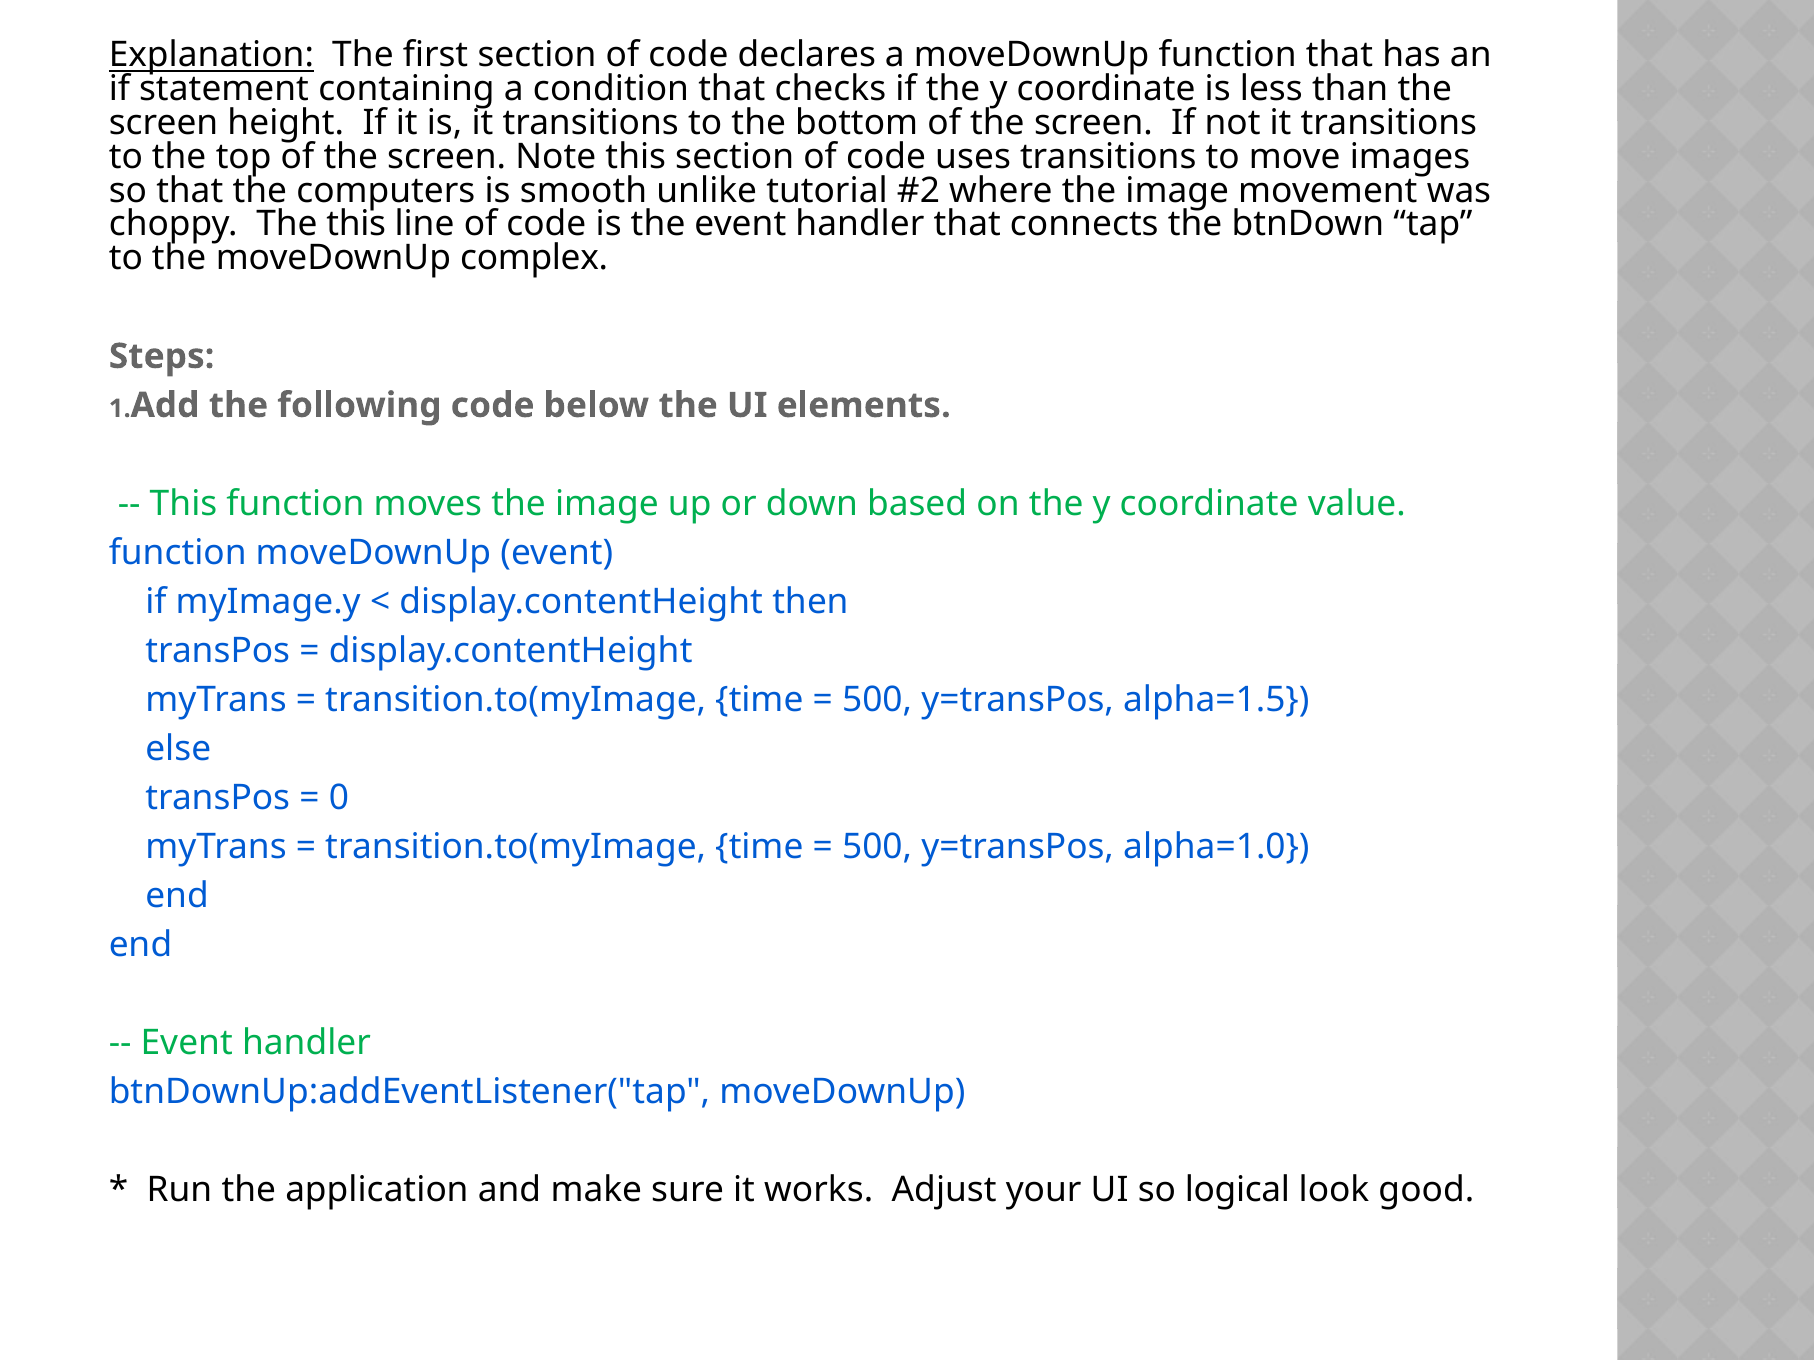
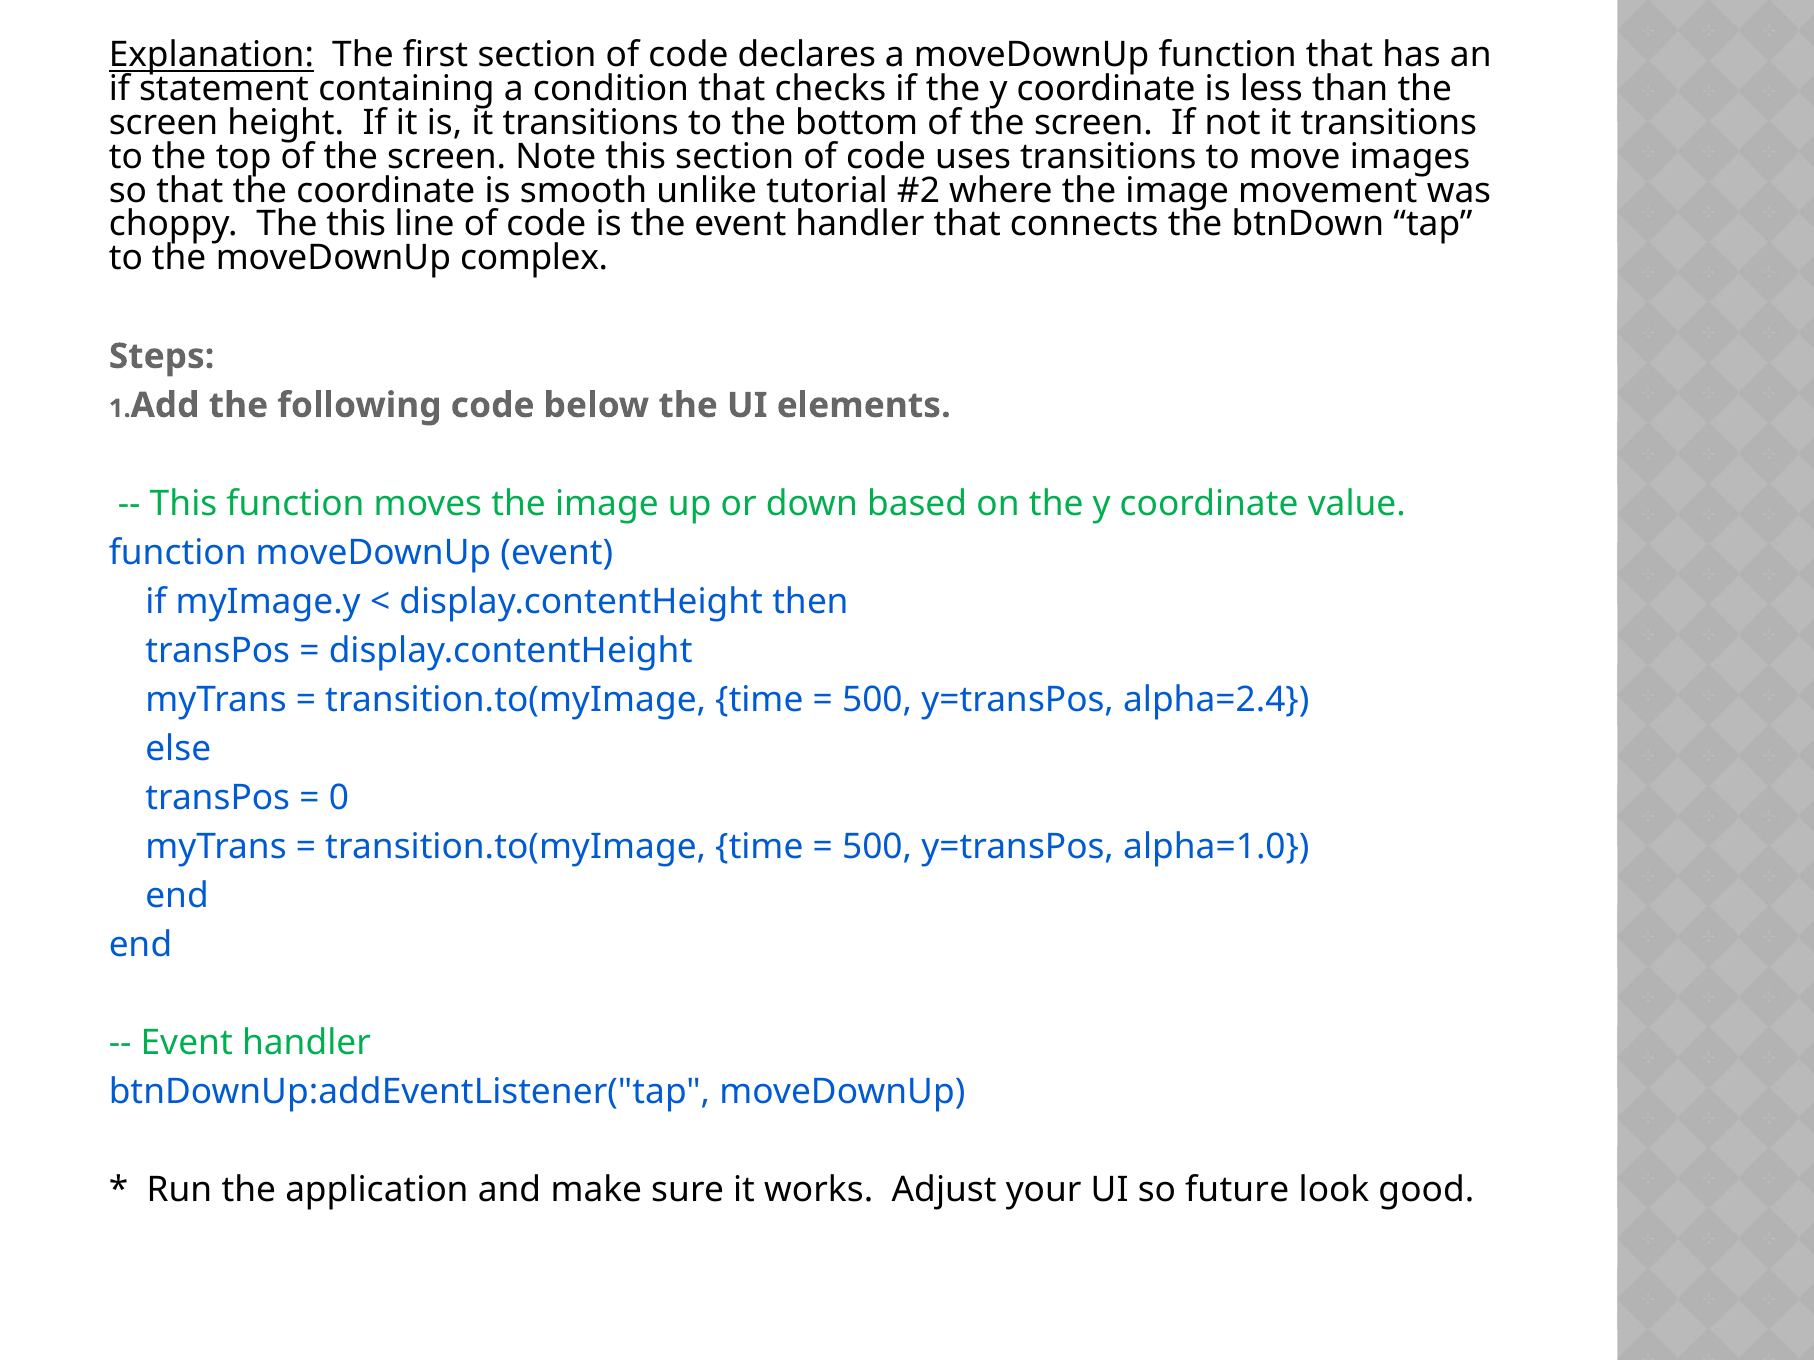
the computers: computers -> coordinate
alpha=1.5: alpha=1.5 -> alpha=2.4
logical: logical -> future
